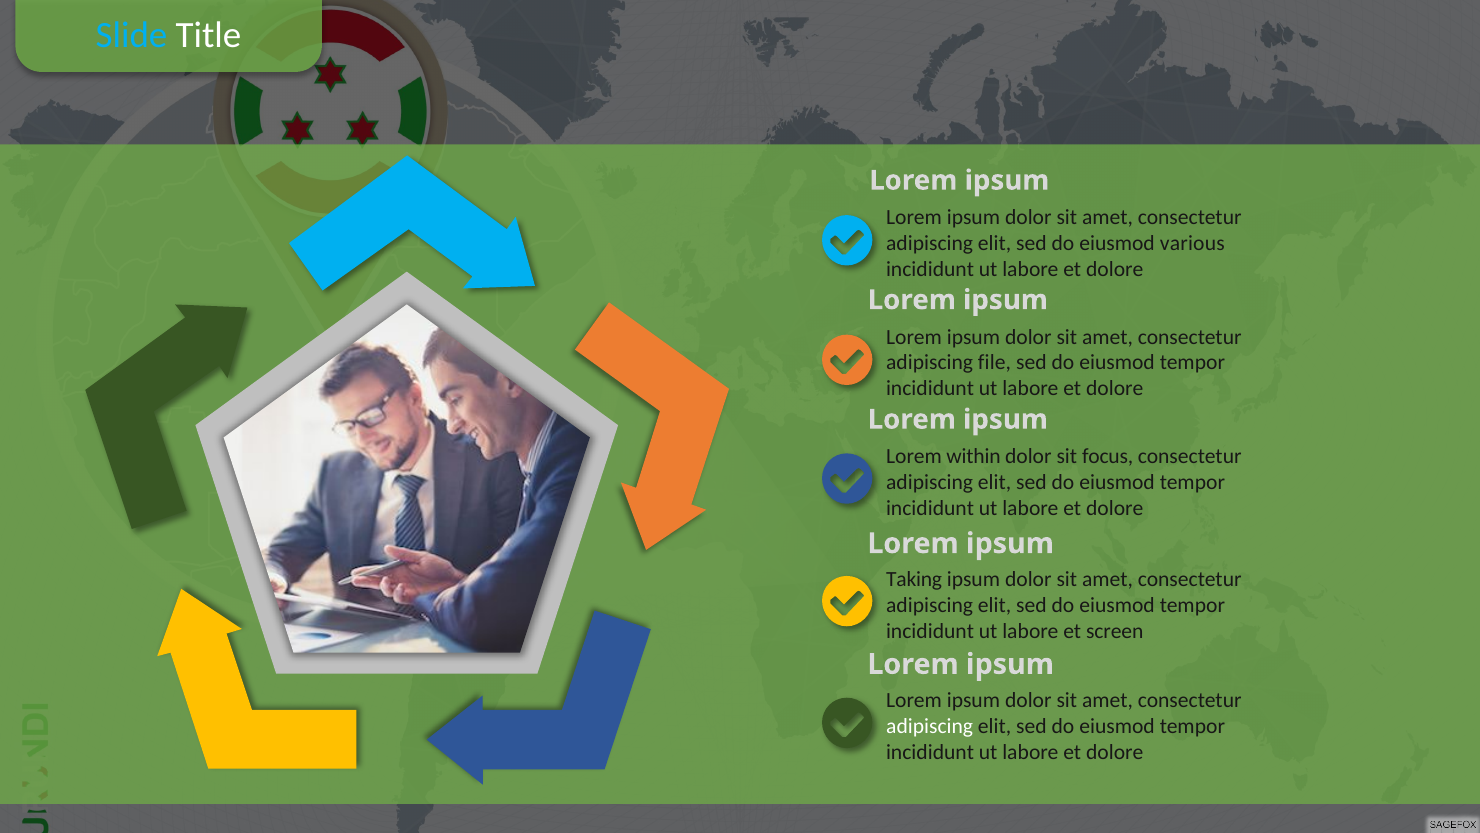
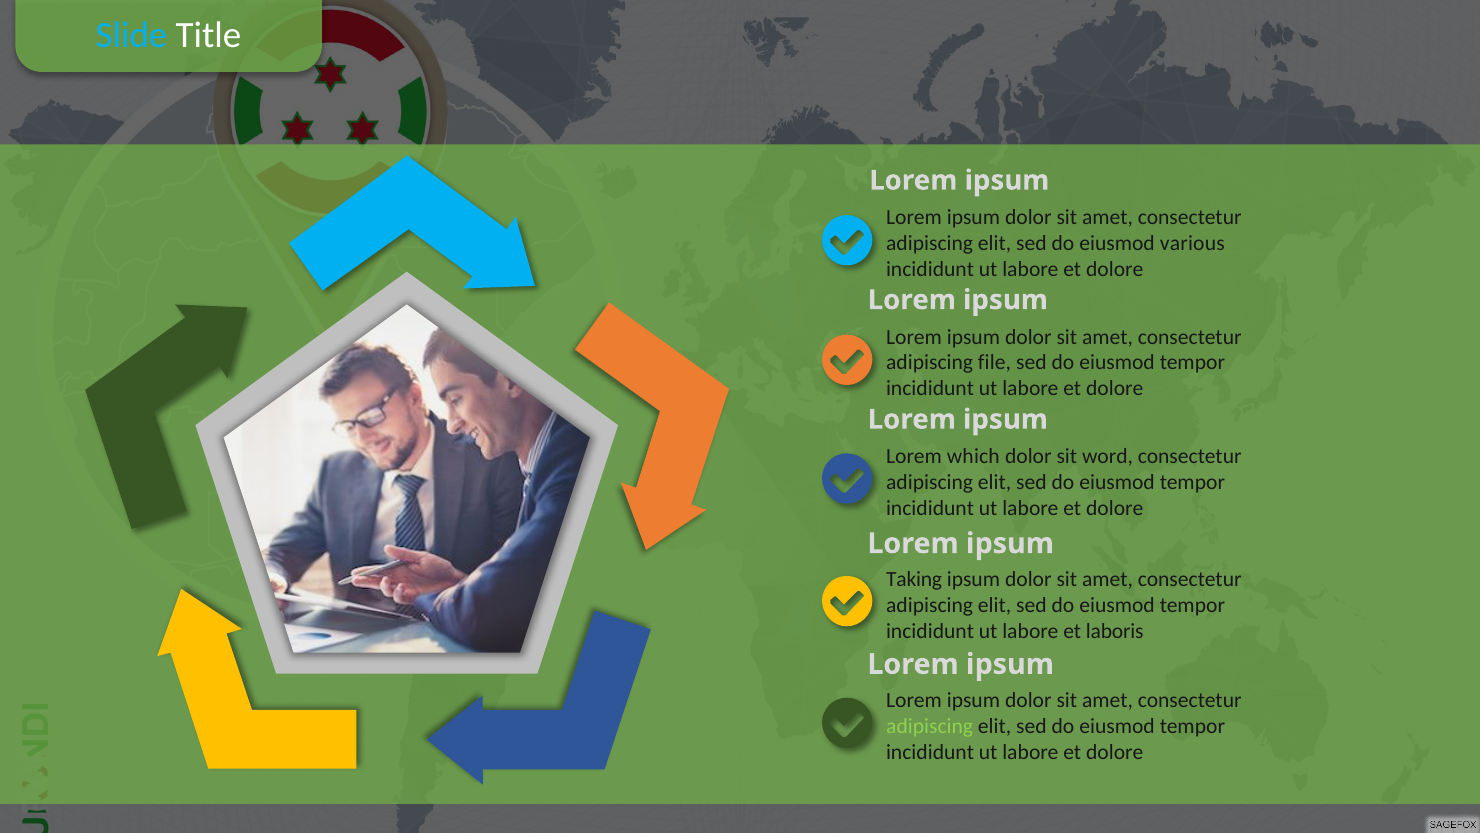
within: within -> which
focus: focus -> word
screen: screen -> laboris
adipiscing at (930, 726) colour: white -> light green
